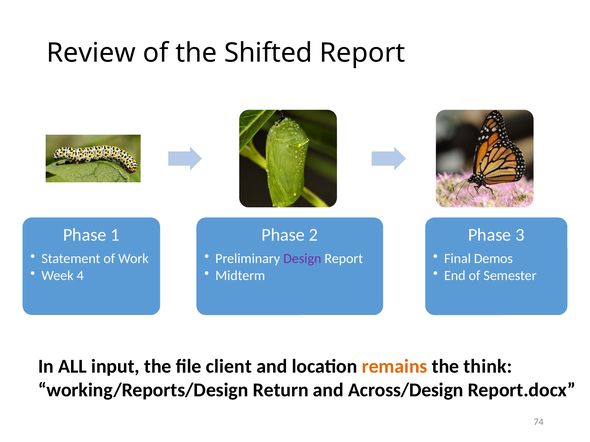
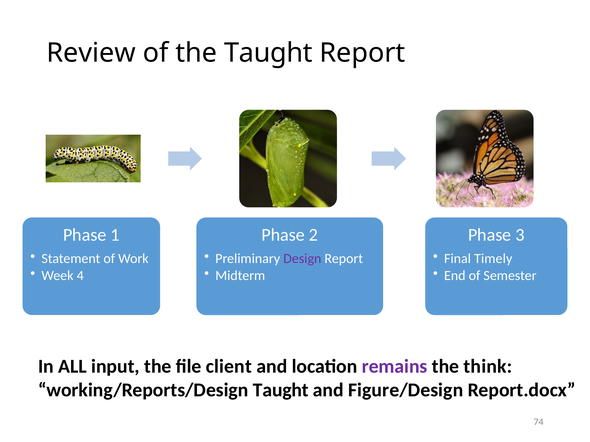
the Shifted: Shifted -> Taught
Demos: Demos -> Timely
remains colour: orange -> purple
working/Reports/Design Return: Return -> Taught
Across/Design: Across/Design -> Figure/Design
